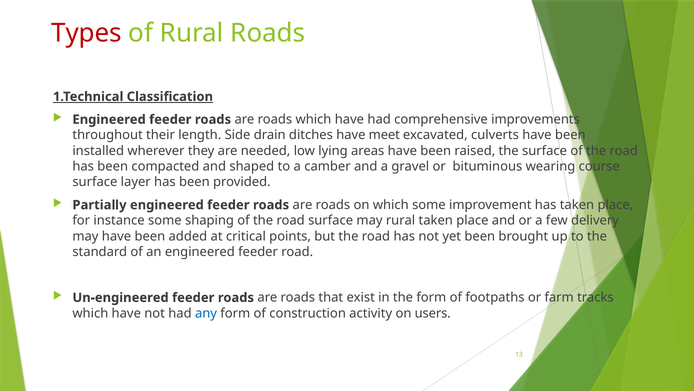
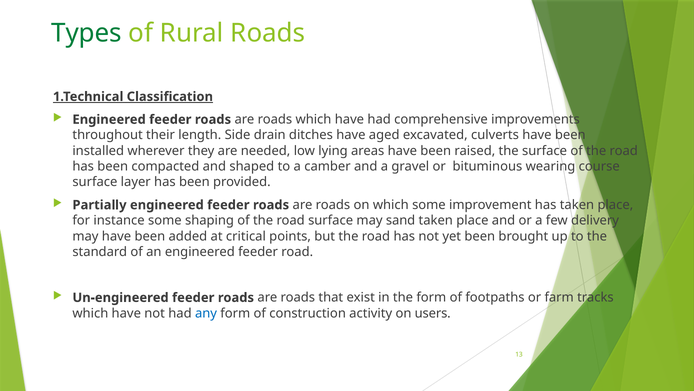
Types colour: red -> green
meet: meet -> aged
may rural: rural -> sand
